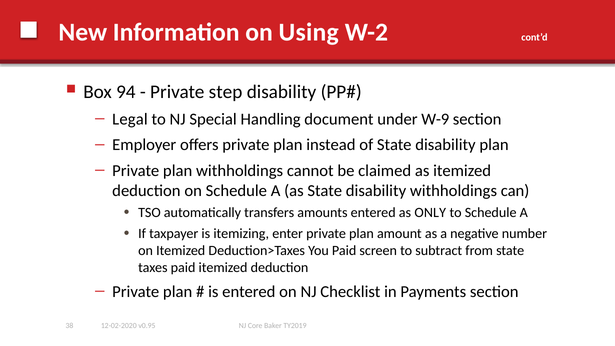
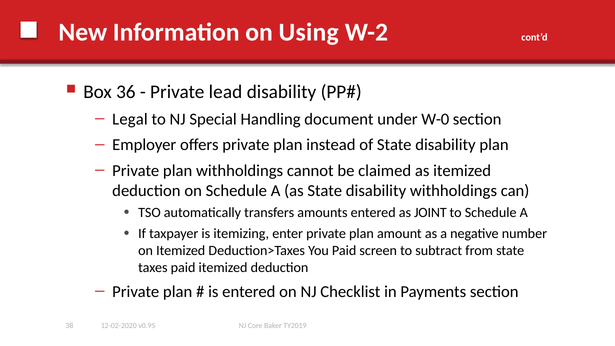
94: 94 -> 36
step: step -> lead
W-9: W-9 -> W-0
ONLY: ONLY -> JOINT
